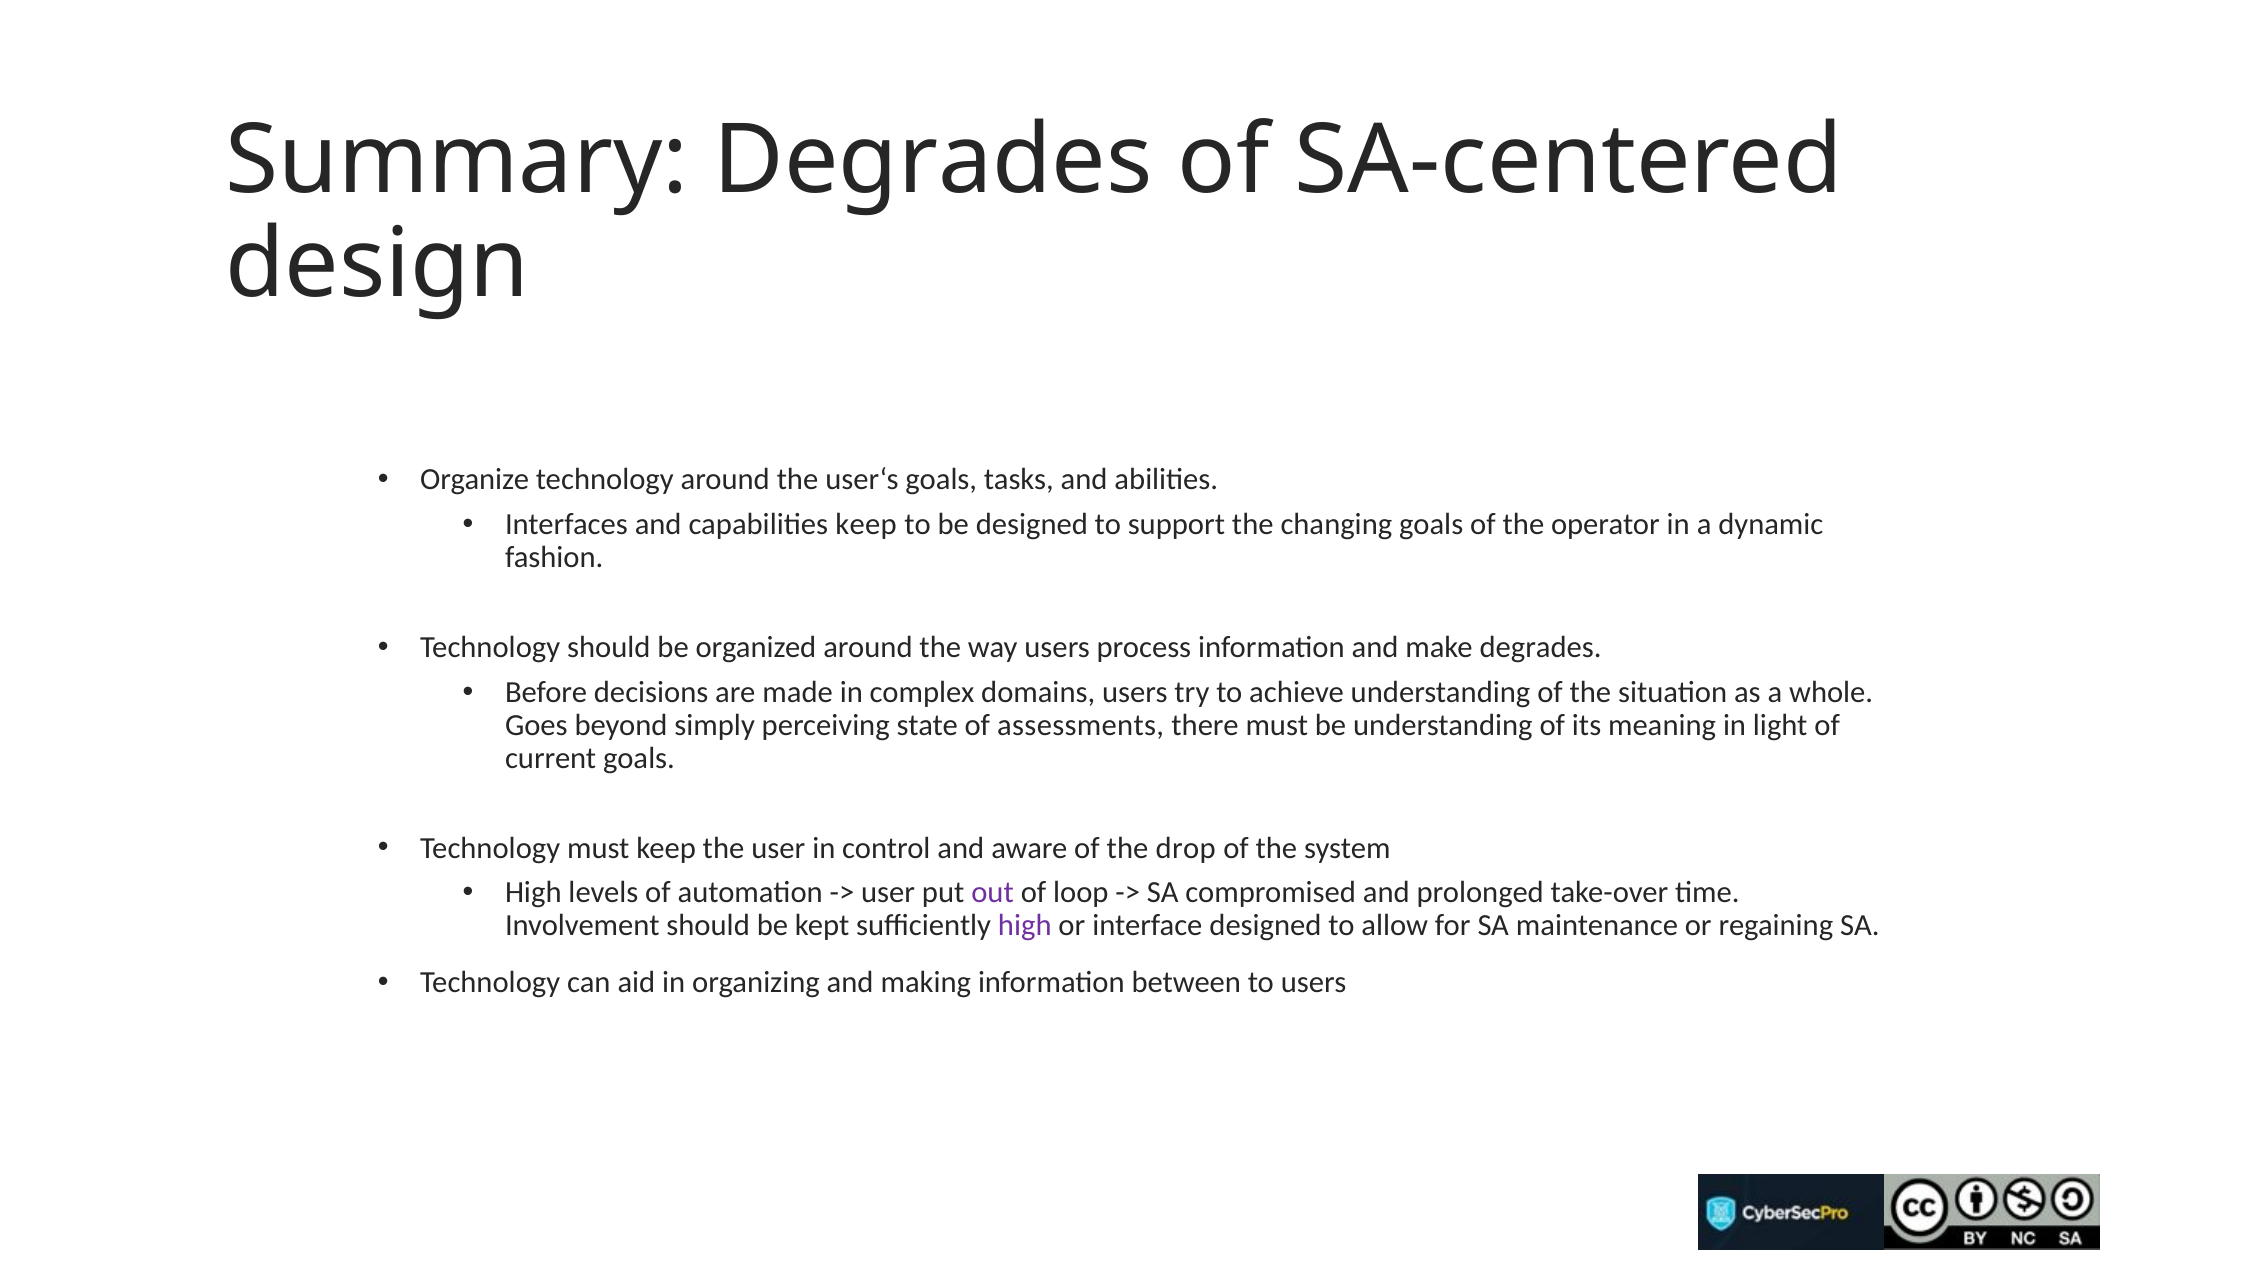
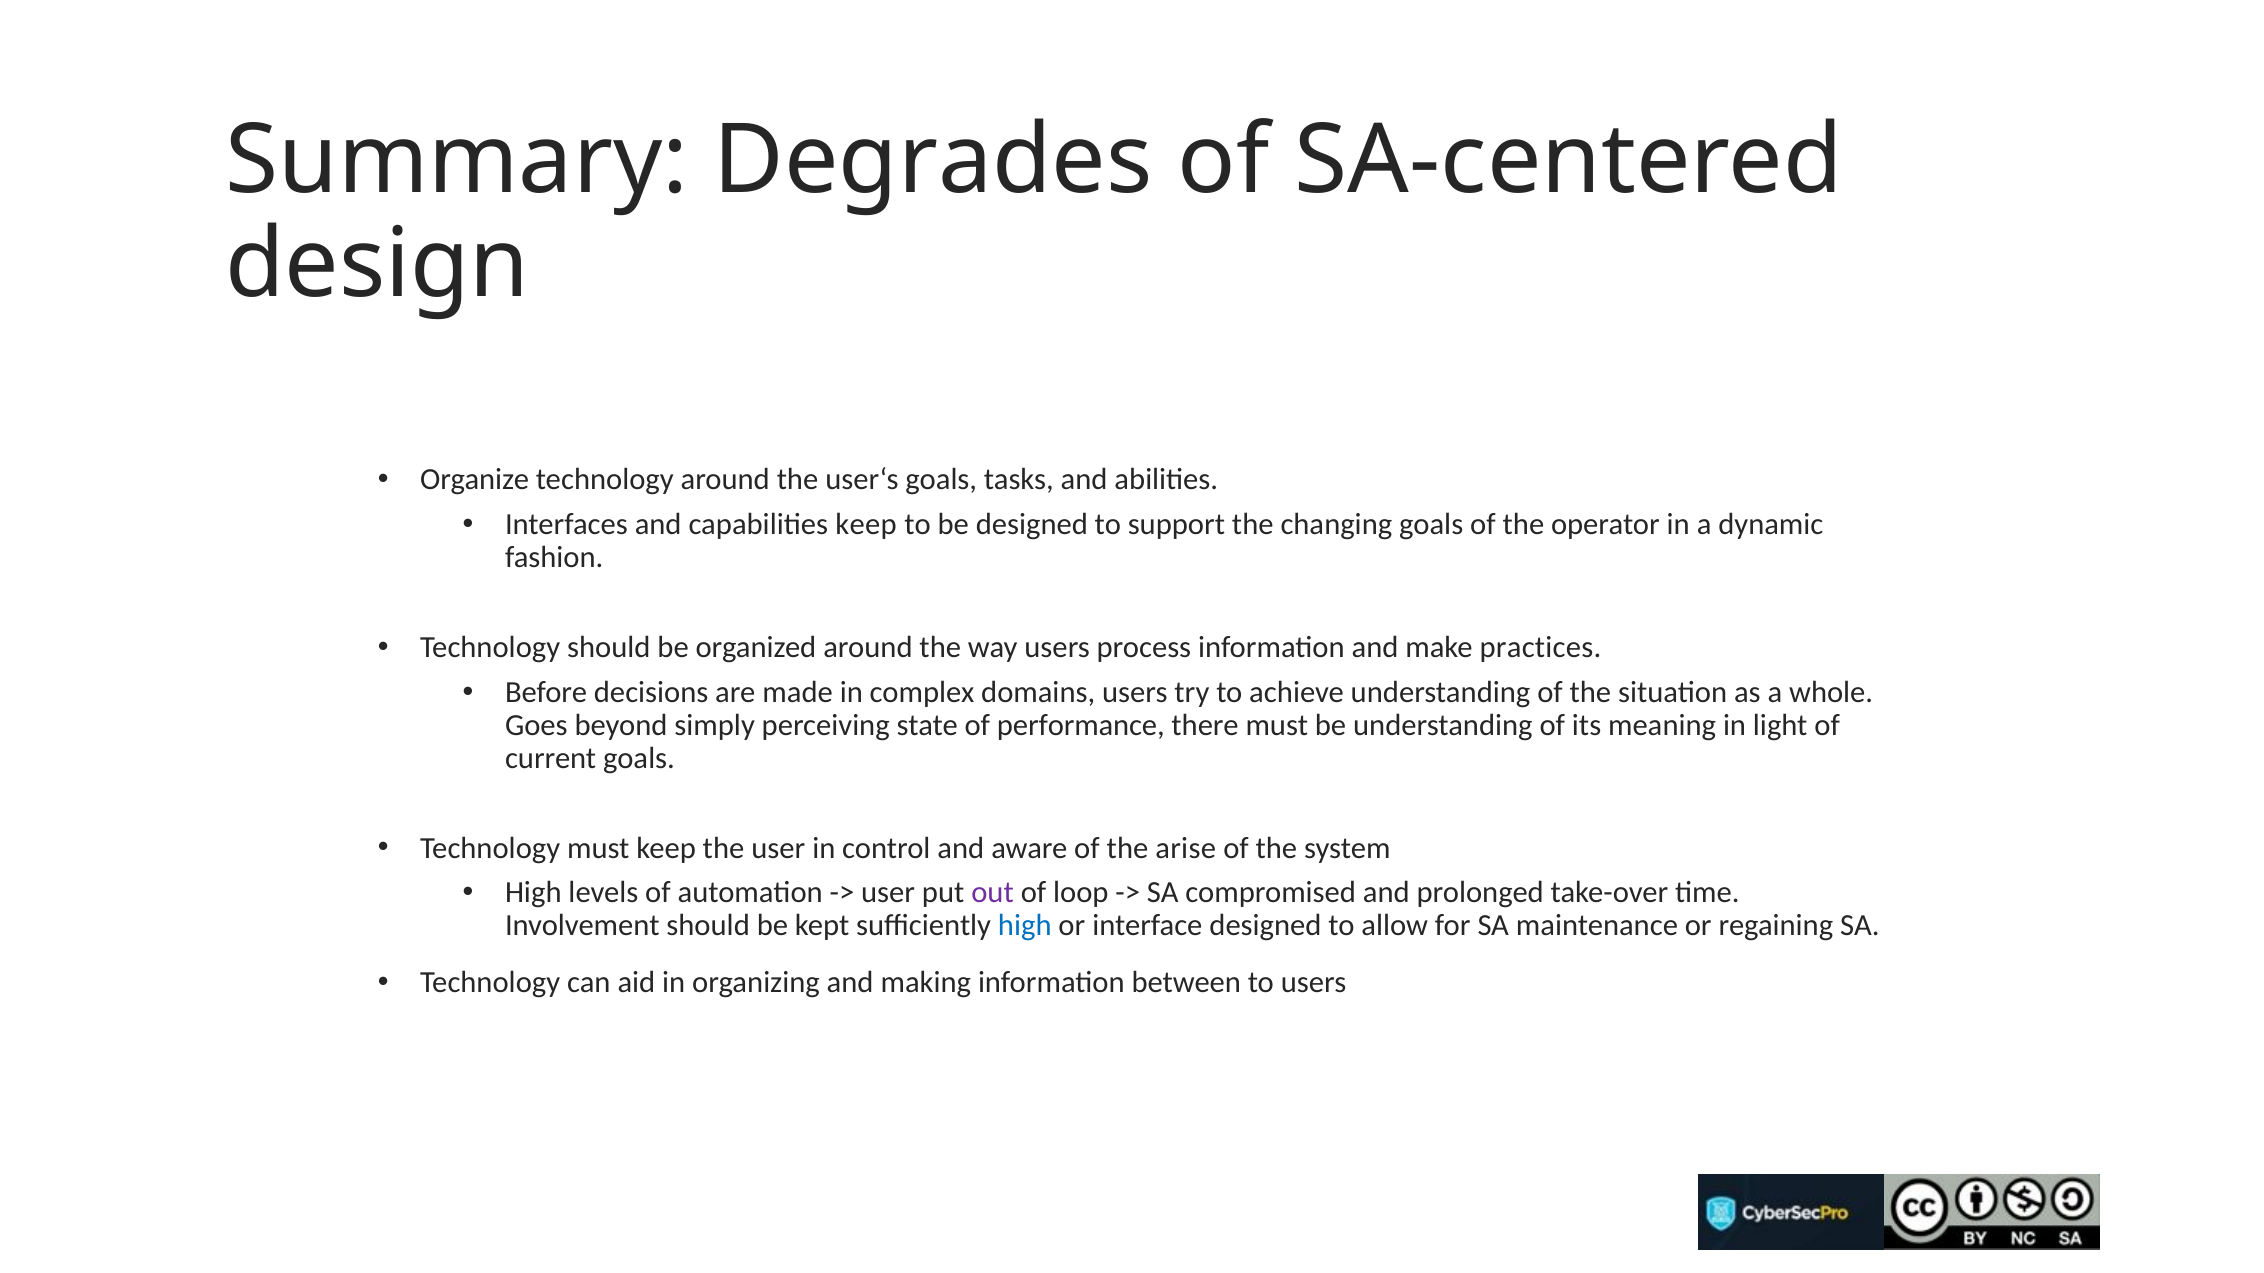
make degrades: degrades -> practices
assessments: assessments -> performance
drop: drop -> arise
high at (1025, 926) colour: purple -> blue
